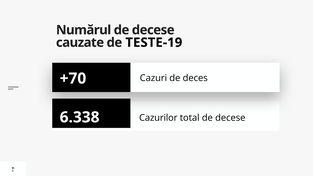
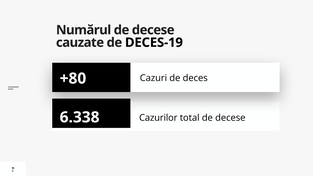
TESTE-19: TESTE-19 -> DECES-19
+70: +70 -> +80
